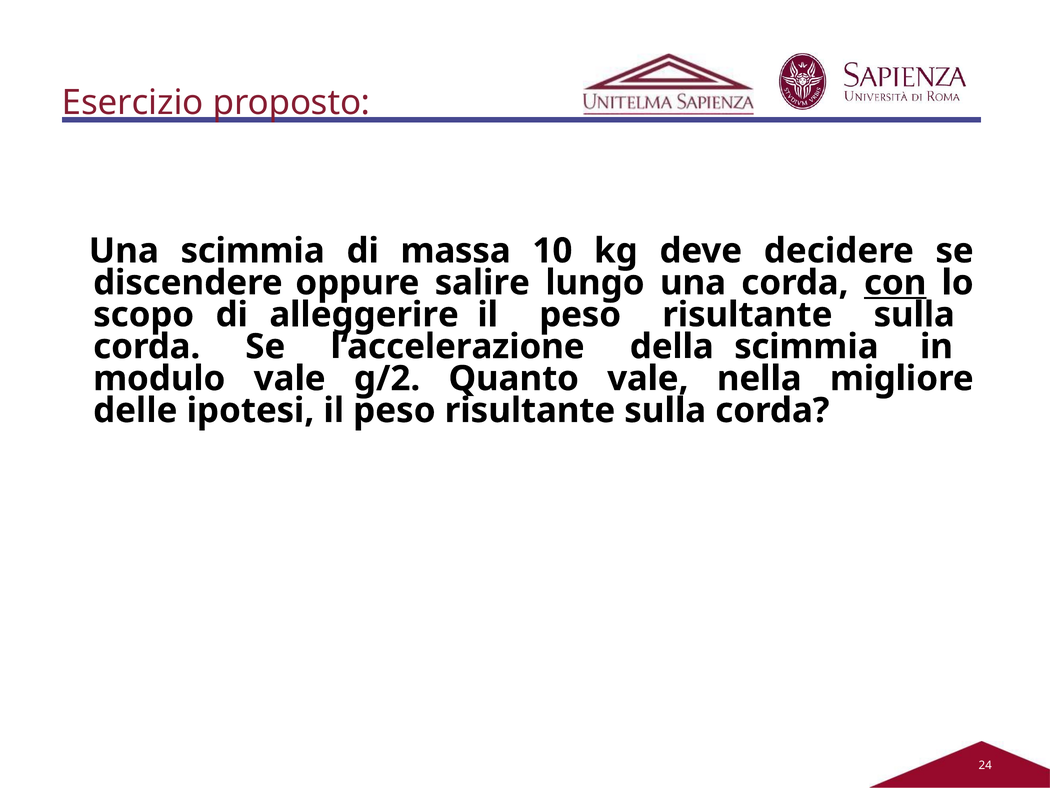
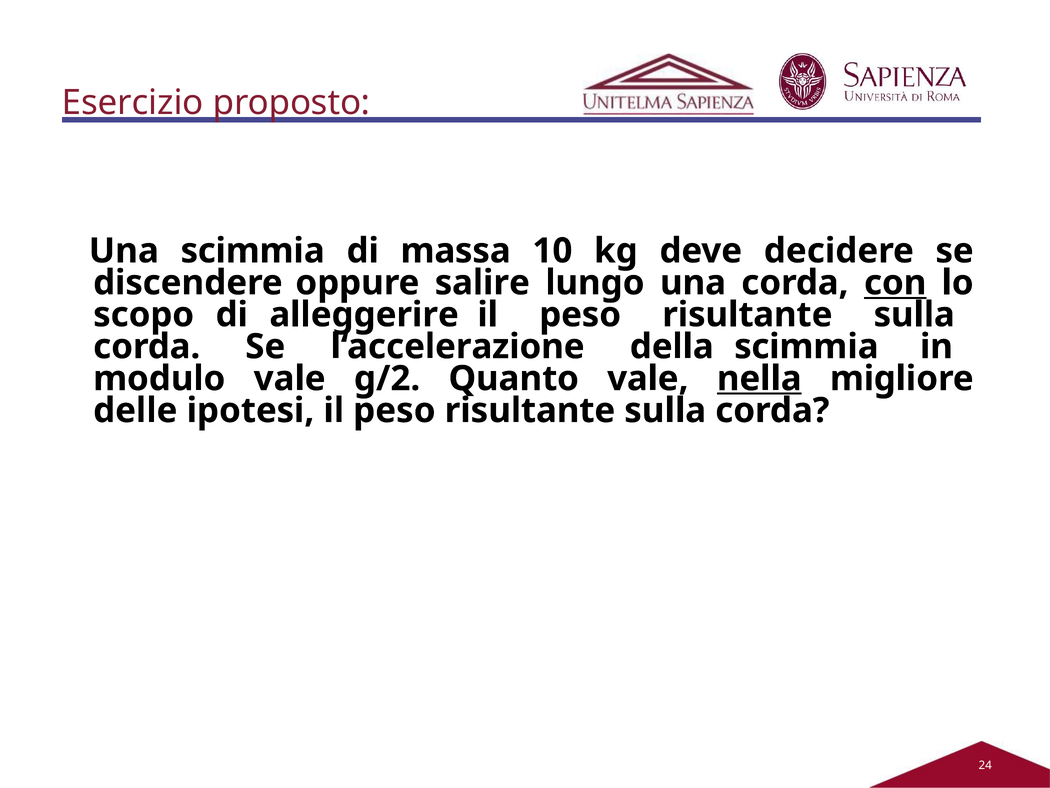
nella underline: none -> present
